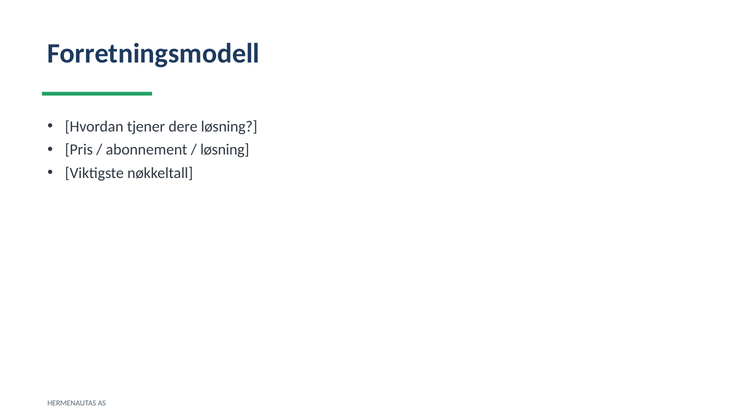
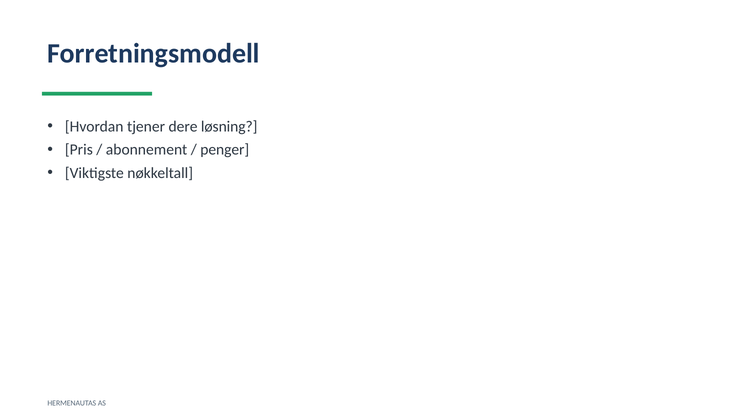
løsning at (225, 150): løsning -> penger
